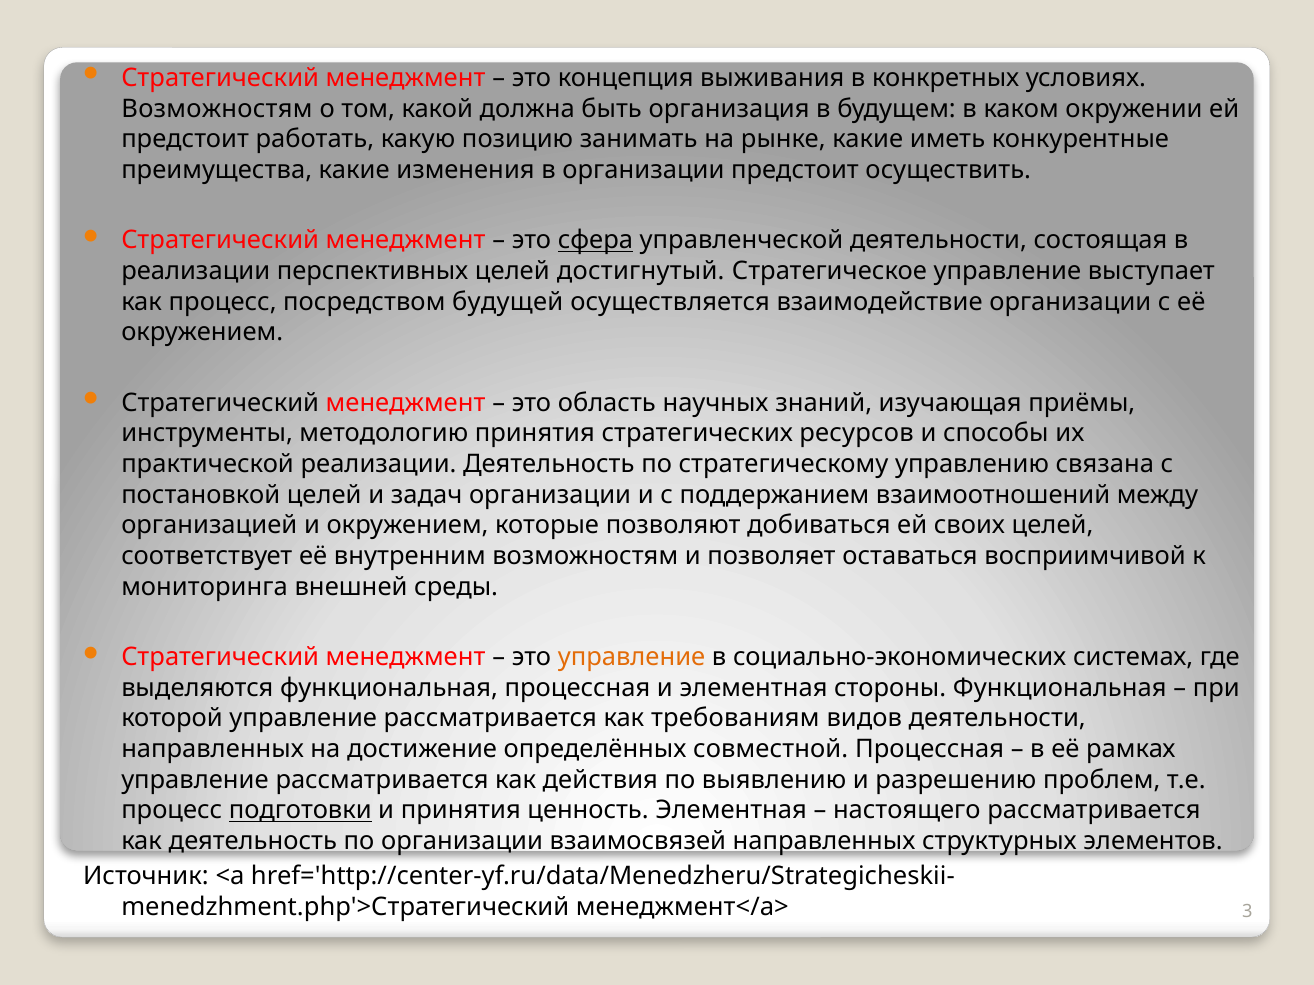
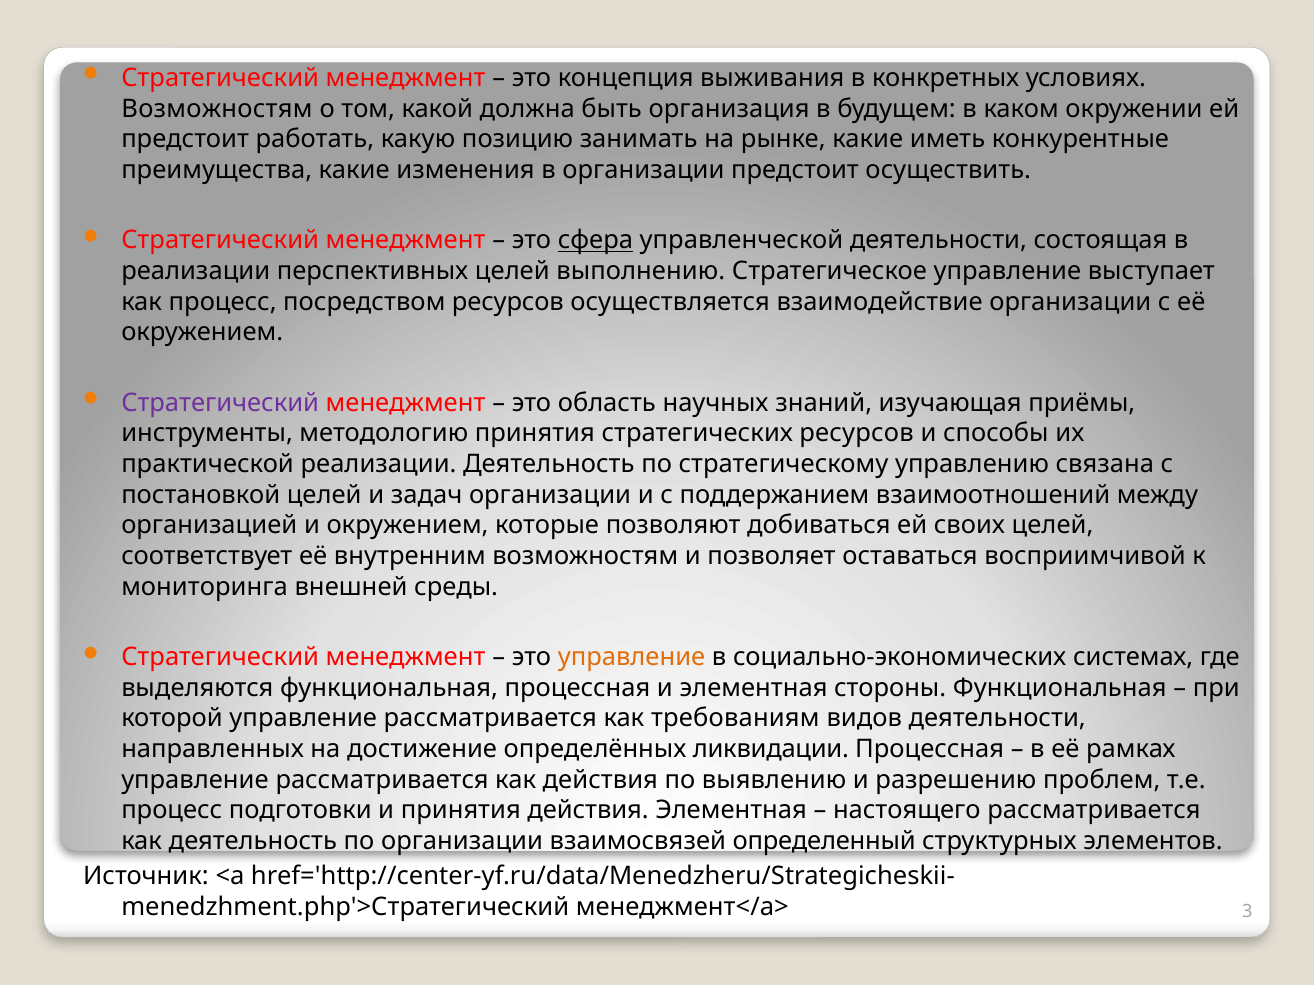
достигнутый: достигнутый -> выполнению
посредством будущей: будущей -> ресурсов
Стратегический at (220, 403) colour: black -> purple
совместной: совместной -> ликвидации
подготовки underline: present -> none
принятия ценность: ценность -> действия
взаимосвязей направленных: направленных -> определенный
